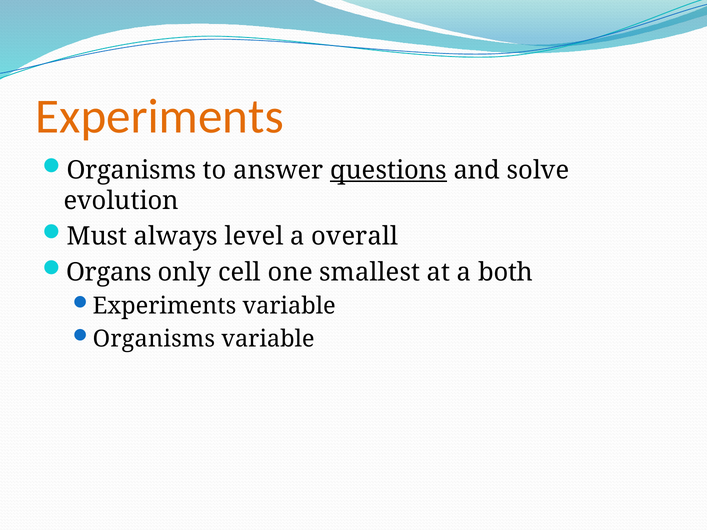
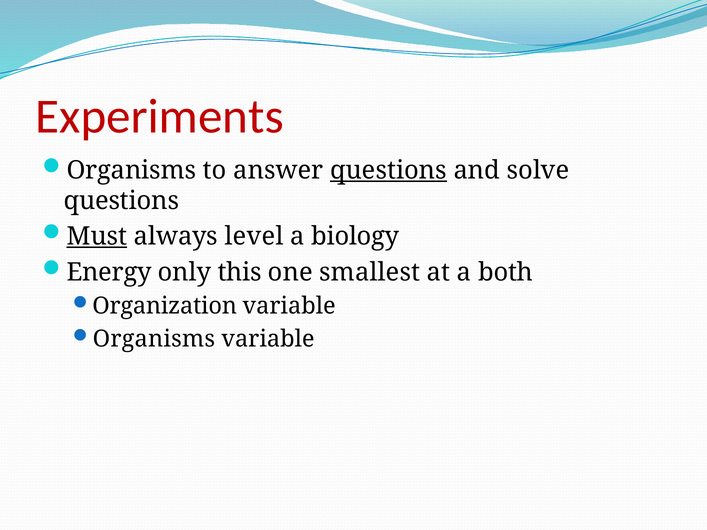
Experiments at (160, 117) colour: orange -> red
evolution at (121, 201): evolution -> questions
Must underline: none -> present
overall: overall -> biology
Organs: Organs -> Energy
cell: cell -> this
Experiments at (165, 306): Experiments -> Organization
